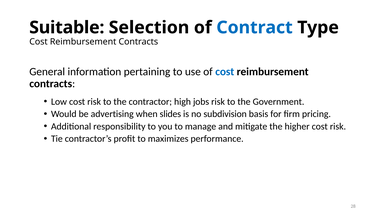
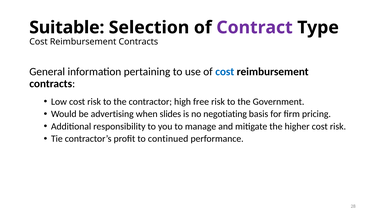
Contract colour: blue -> purple
jobs: jobs -> free
subdivision: subdivision -> negotiating
maximizes: maximizes -> continued
